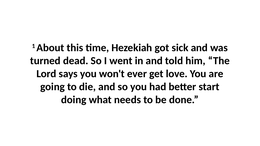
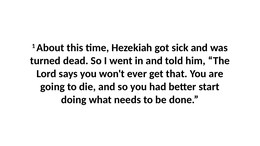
love: love -> that
